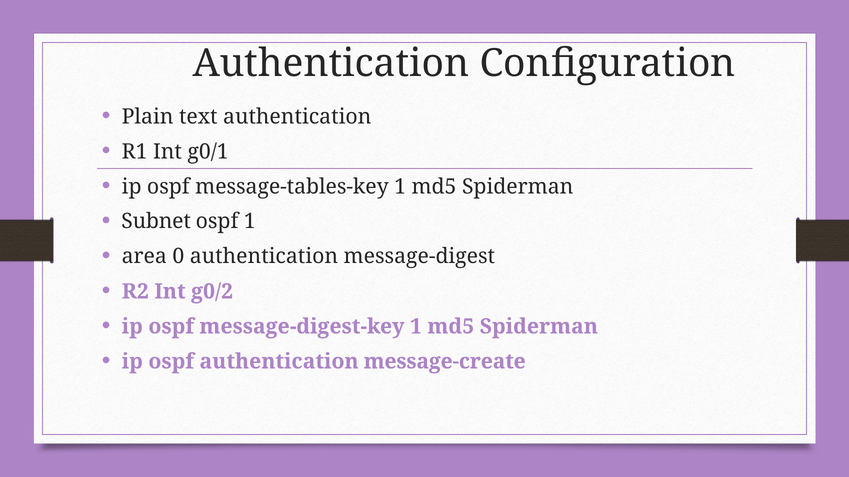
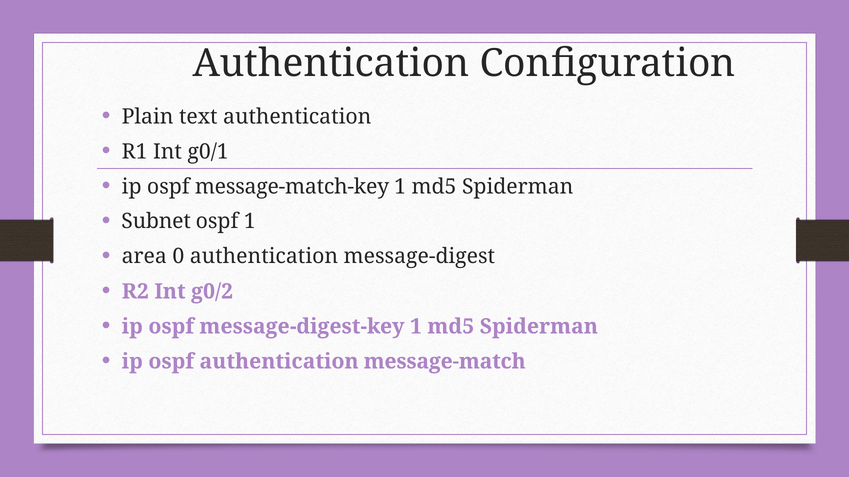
message-tables-key: message-tables-key -> message-match-key
message-create: message-create -> message-match
